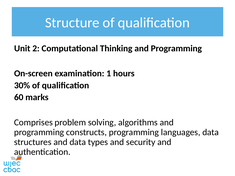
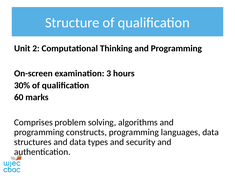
1: 1 -> 3
